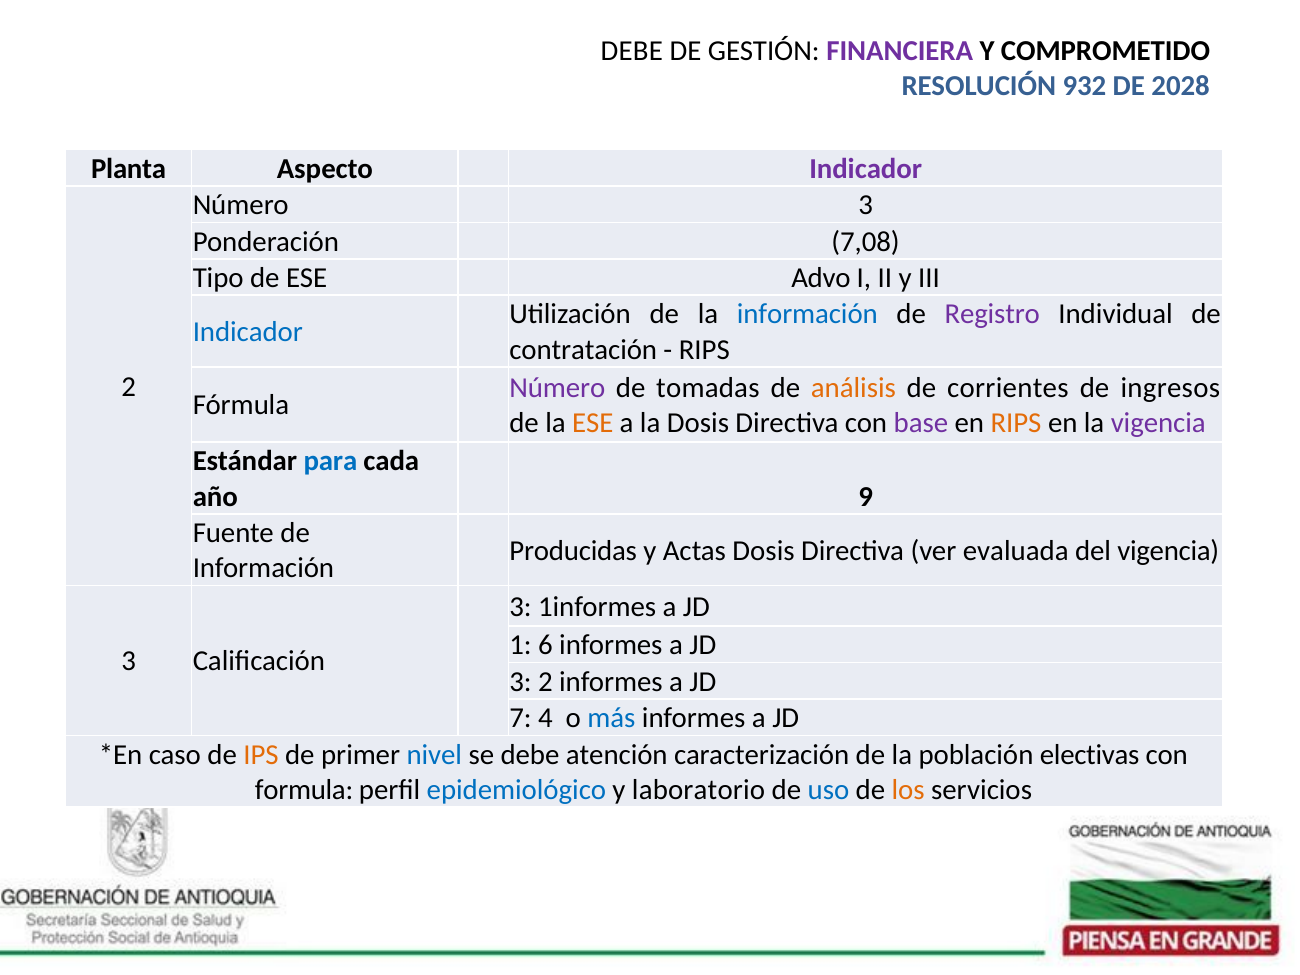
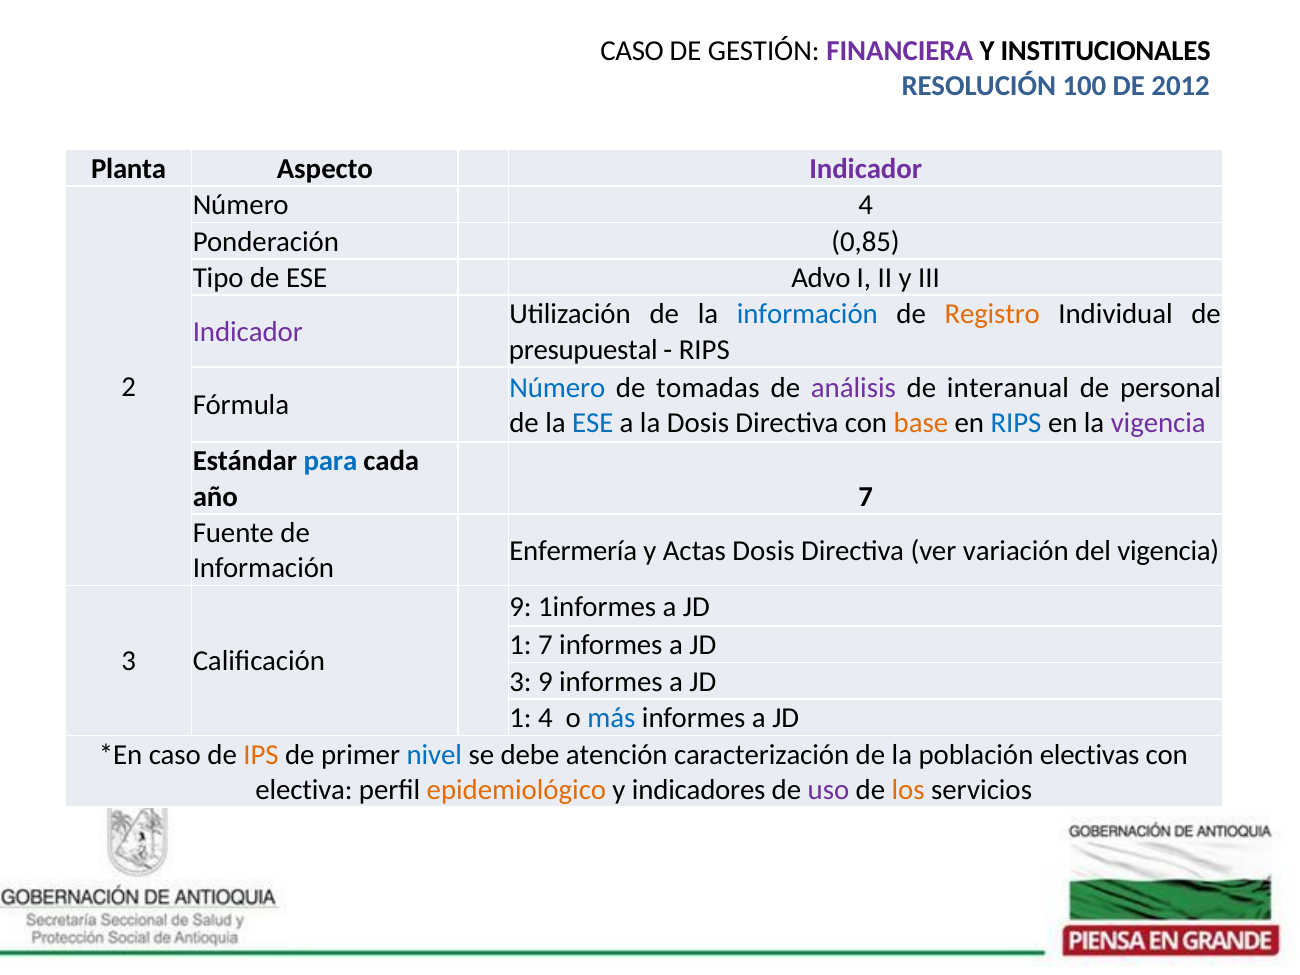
DEBE at (632, 51): DEBE -> CASO
COMPROMETIDO: COMPROMETIDO -> INSTITUCIONALES
932: 932 -> 100
2028: 2028 -> 2012
Número 3: 3 -> 4
7,08: 7,08 -> 0,85
Registro colour: purple -> orange
Indicador at (248, 332) colour: blue -> purple
contratación: contratación -> presupuestal
Número at (557, 388) colour: purple -> blue
análisis colour: orange -> purple
corrientes: corrientes -> interanual
ingresos: ingresos -> personal
ESE at (593, 423) colour: orange -> blue
base colour: purple -> orange
RIPS at (1016, 423) colour: orange -> blue
año 9: 9 -> 7
Producidas: Producidas -> Enfermería
evaluada: evaluada -> variación
3 at (521, 607): 3 -> 9
1 6: 6 -> 7
3 2: 2 -> 9
7 at (521, 718): 7 -> 1
formula: formula -> electiva
epidemiológico colour: blue -> orange
laboratorio: laboratorio -> indicadores
uso colour: blue -> purple
